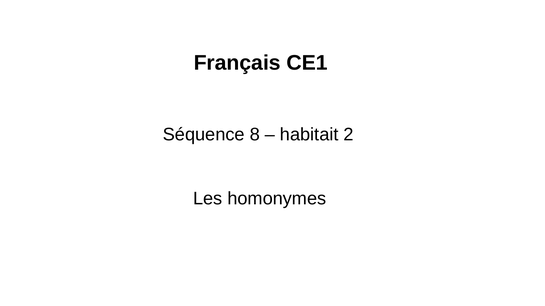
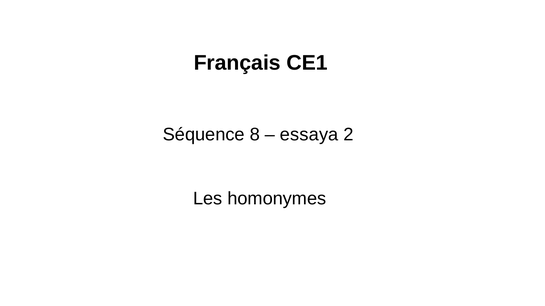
habitait: habitait -> essaya
